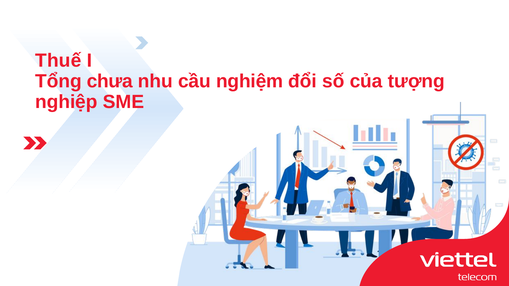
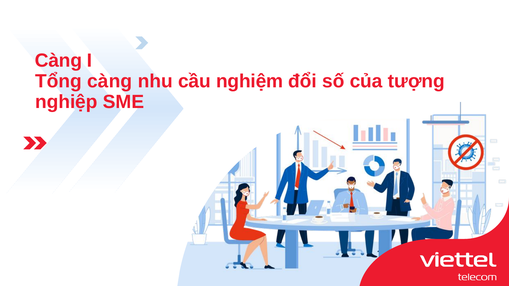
Thuế at (58, 61): Thuế -> Càng
Tổng chưa: chưa -> càng
